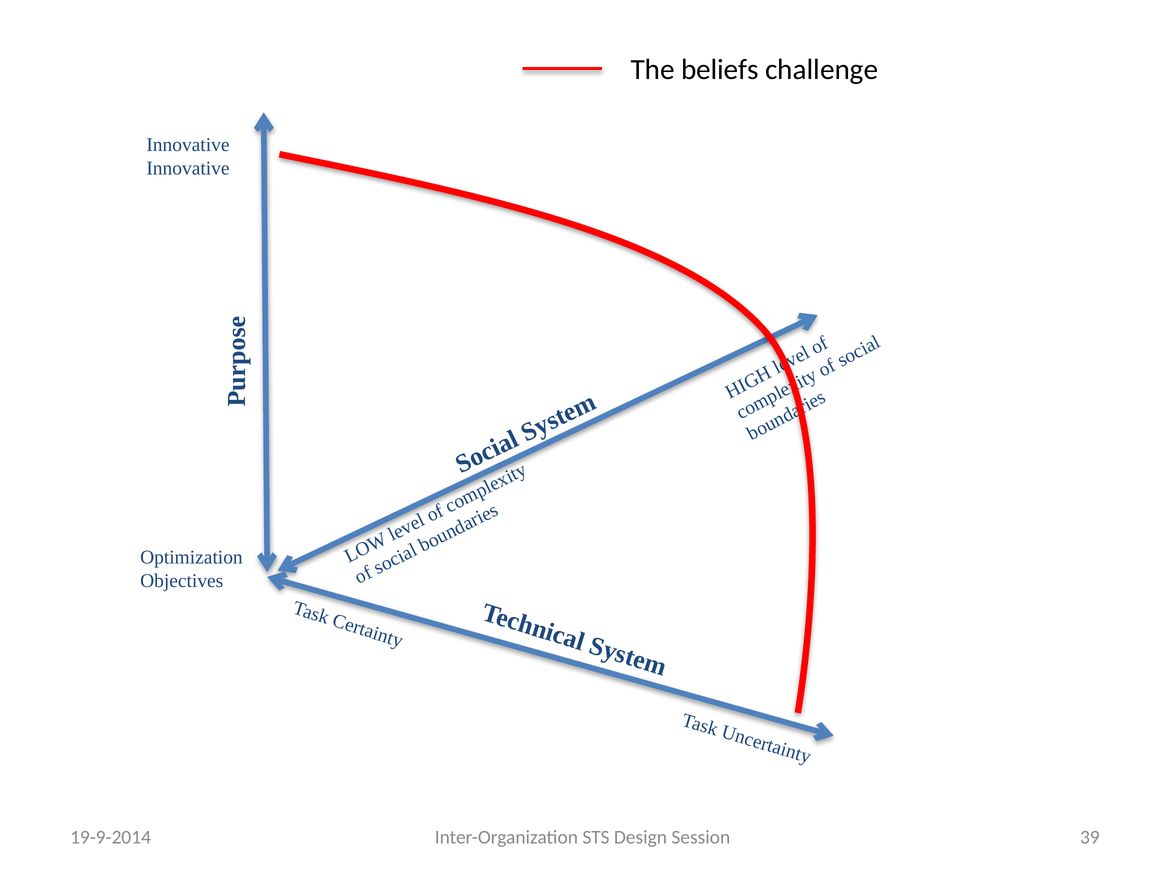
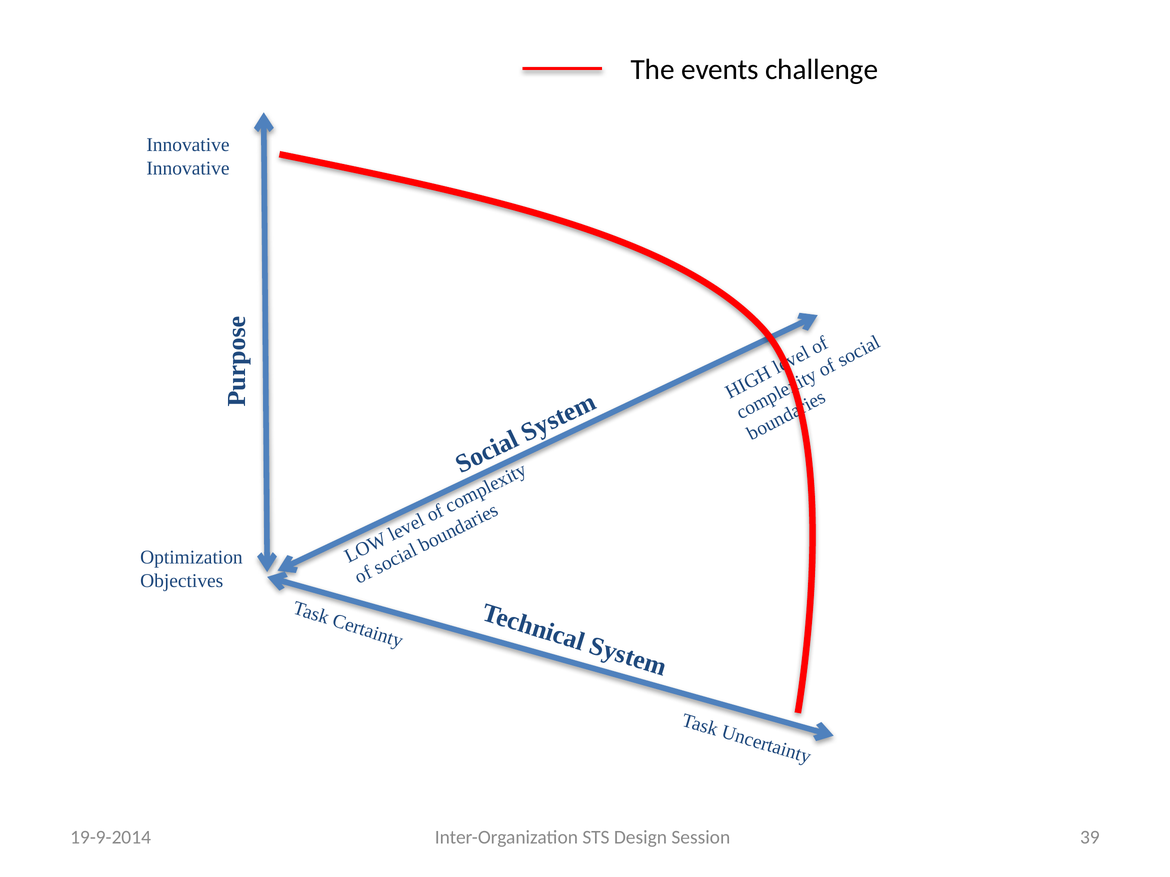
beliefs: beliefs -> events
